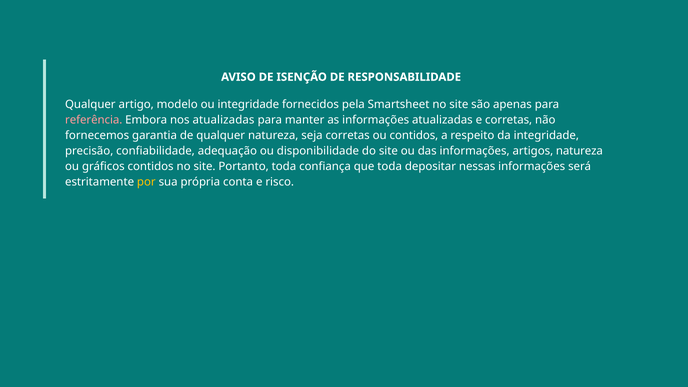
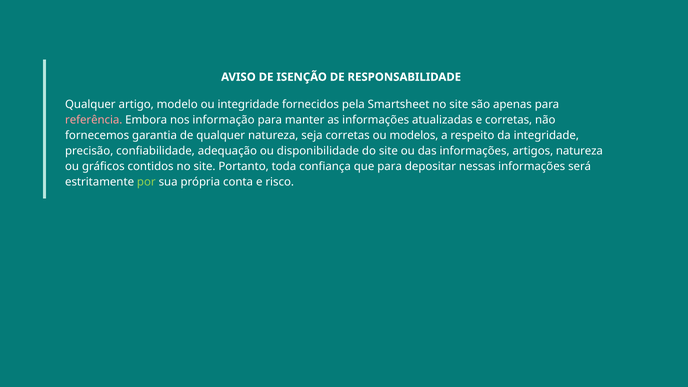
nos atualizadas: atualizadas -> informação
ou contidos: contidos -> modelos
que toda: toda -> para
por colour: yellow -> light green
